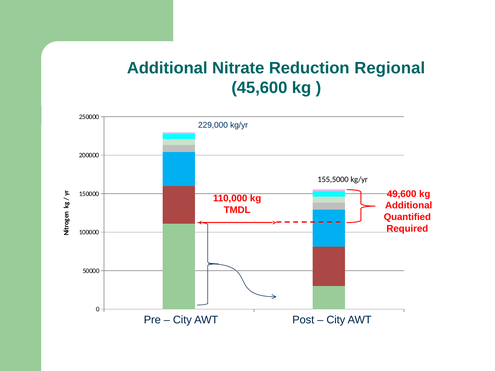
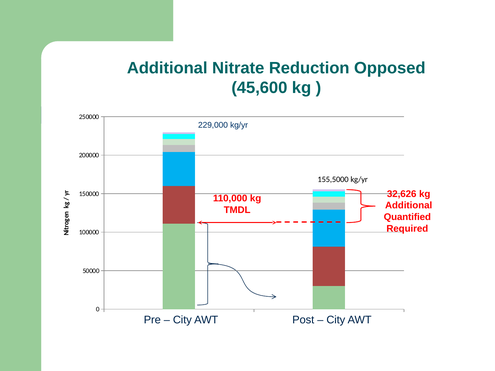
Regional: Regional -> Opposed
49,600: 49,600 -> 32,626
